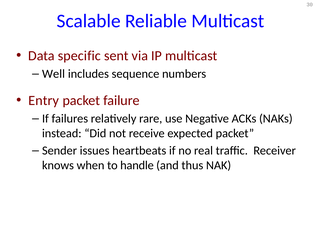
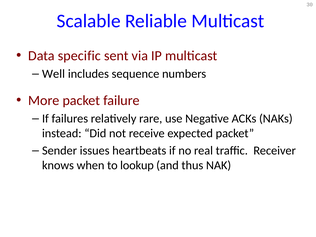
Entry: Entry -> More
handle: handle -> lookup
